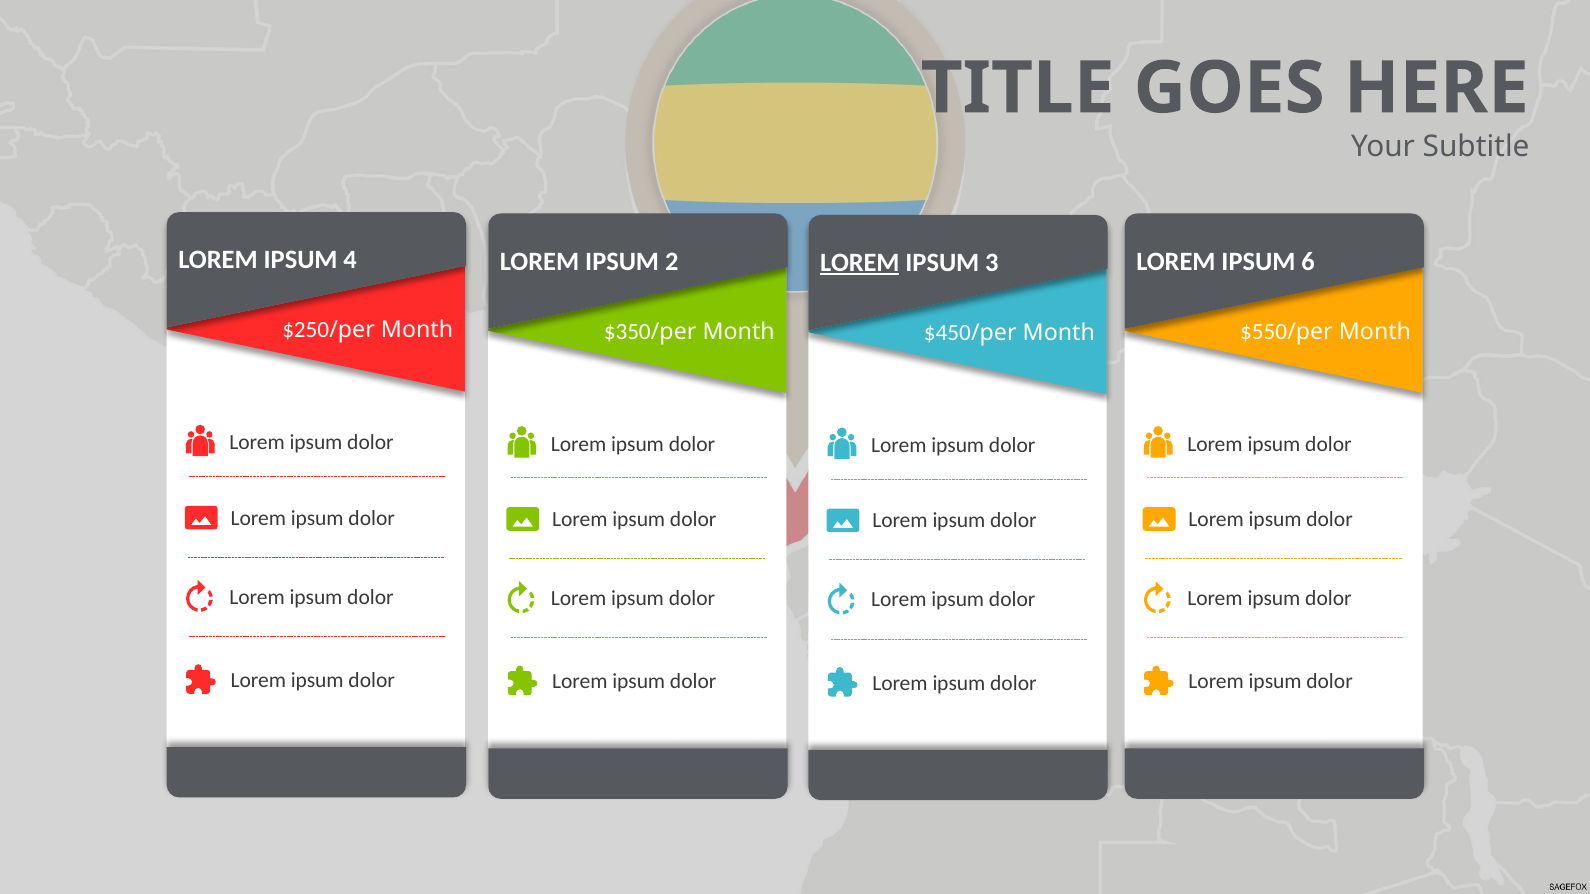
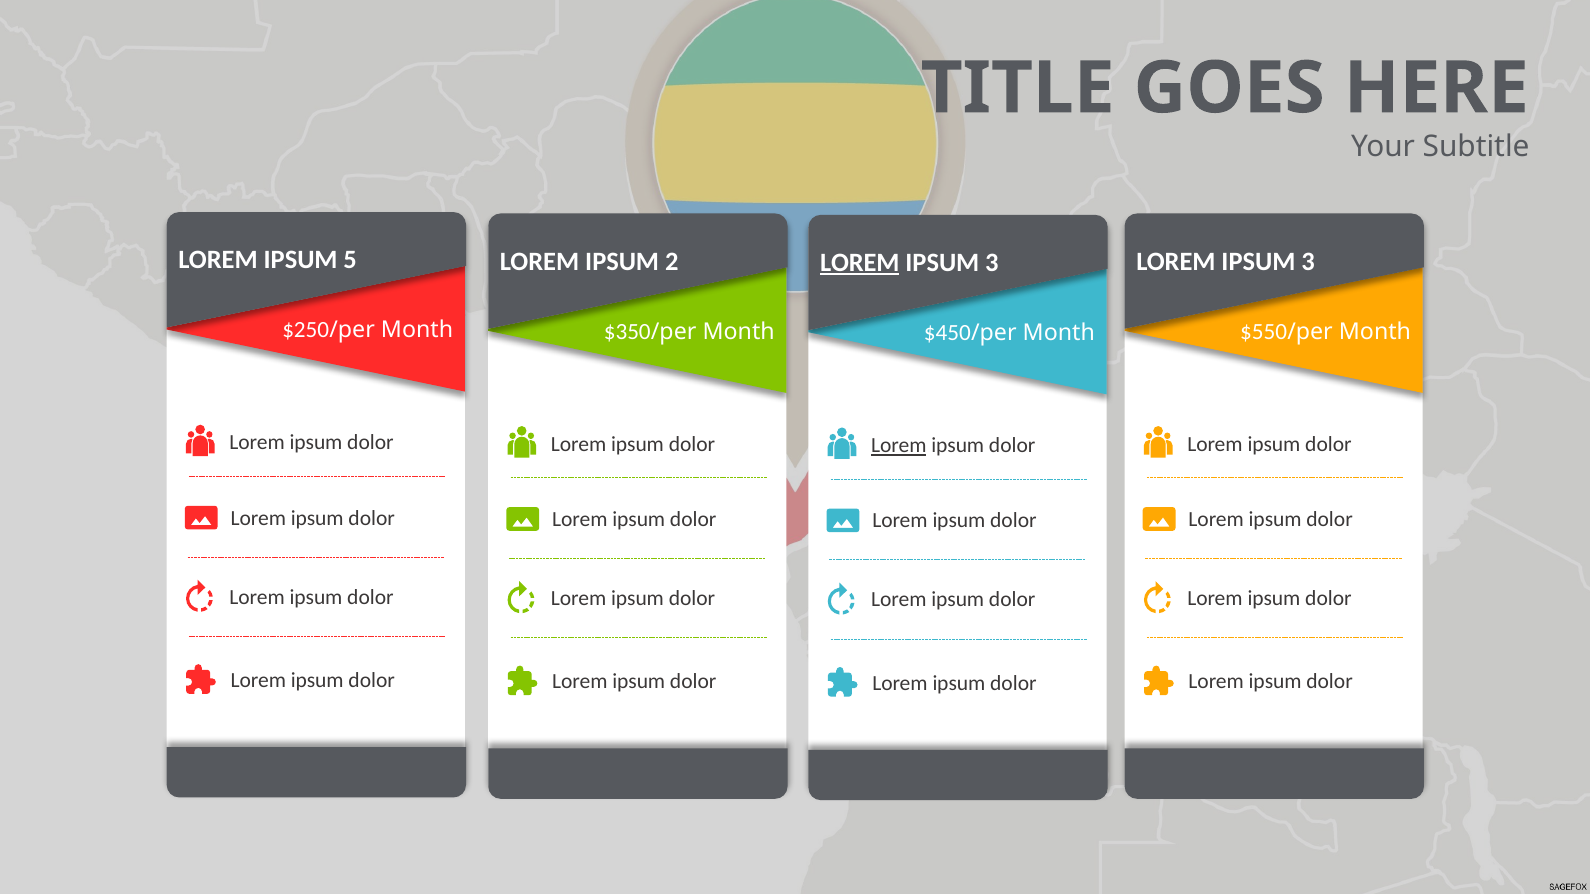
4: 4 -> 5
6 at (1308, 261): 6 -> 3
Lorem at (899, 446) underline: none -> present
